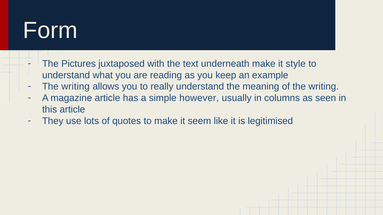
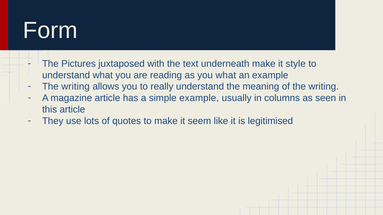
you keep: keep -> what
simple however: however -> example
